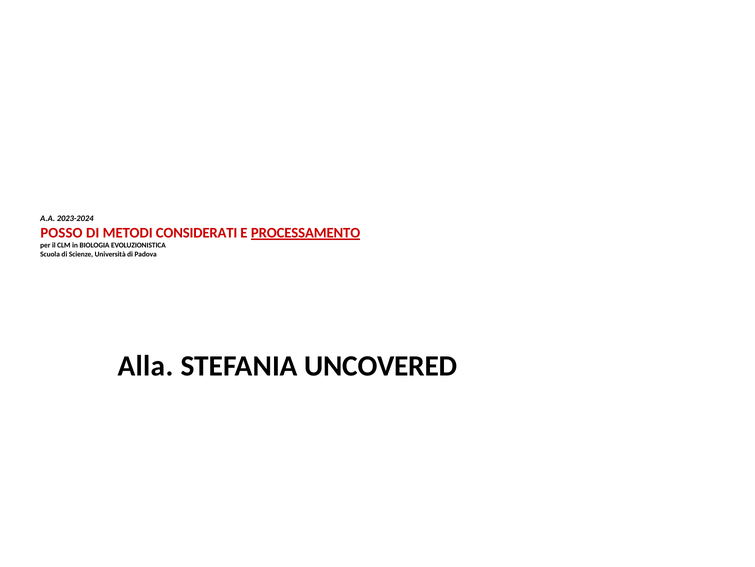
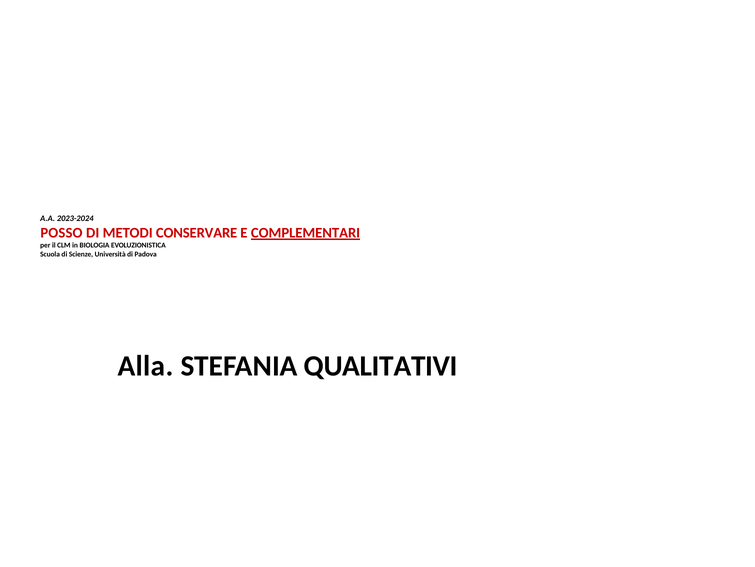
CONSIDERATI: CONSIDERATI -> CONSERVARE
PROCESSAMENTO: PROCESSAMENTO -> COMPLEMENTARI
UNCOVERED: UNCOVERED -> QUALITATIVI
